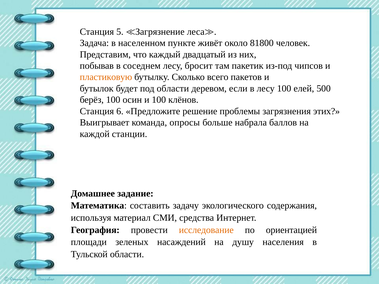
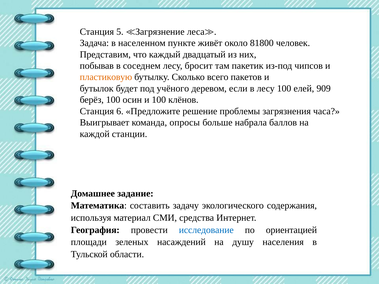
под области: области -> учёного
500: 500 -> 909
этих: этих -> часа
исследование colour: orange -> blue
